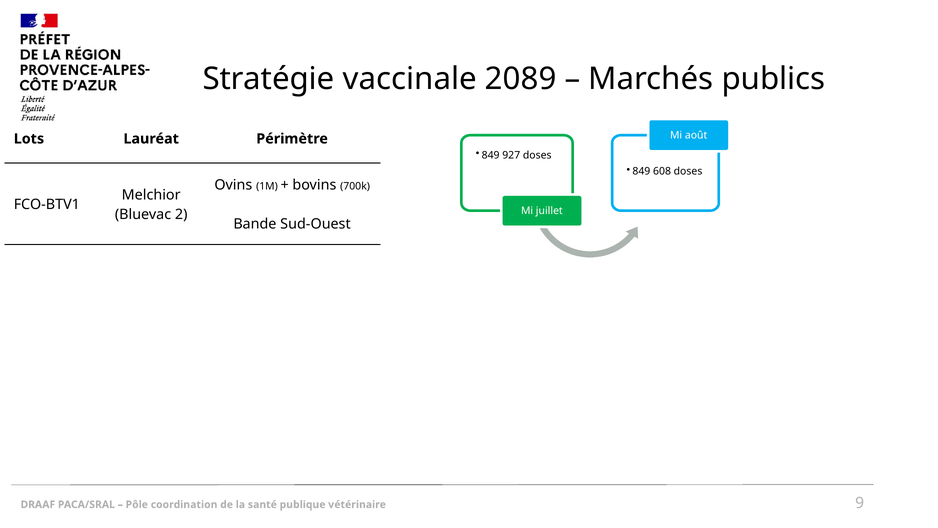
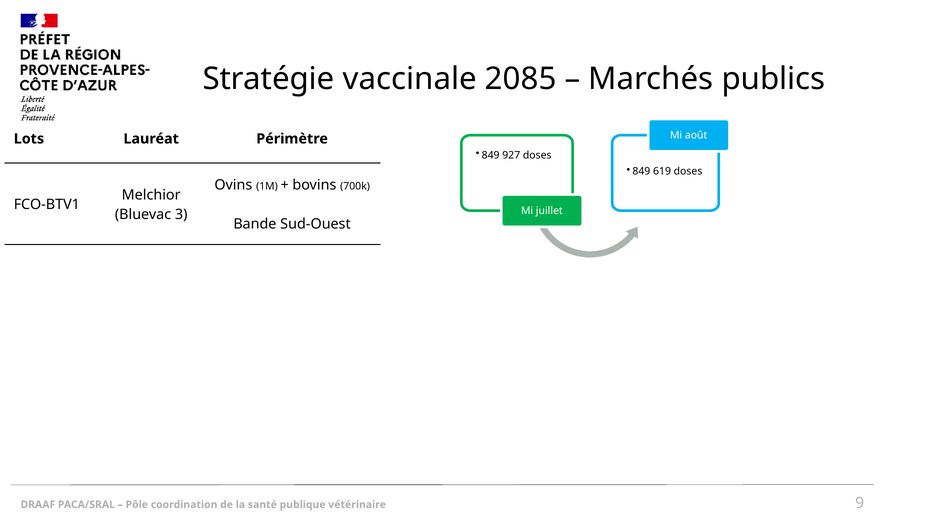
2089: 2089 -> 2085
608: 608 -> 619
2: 2 -> 3
